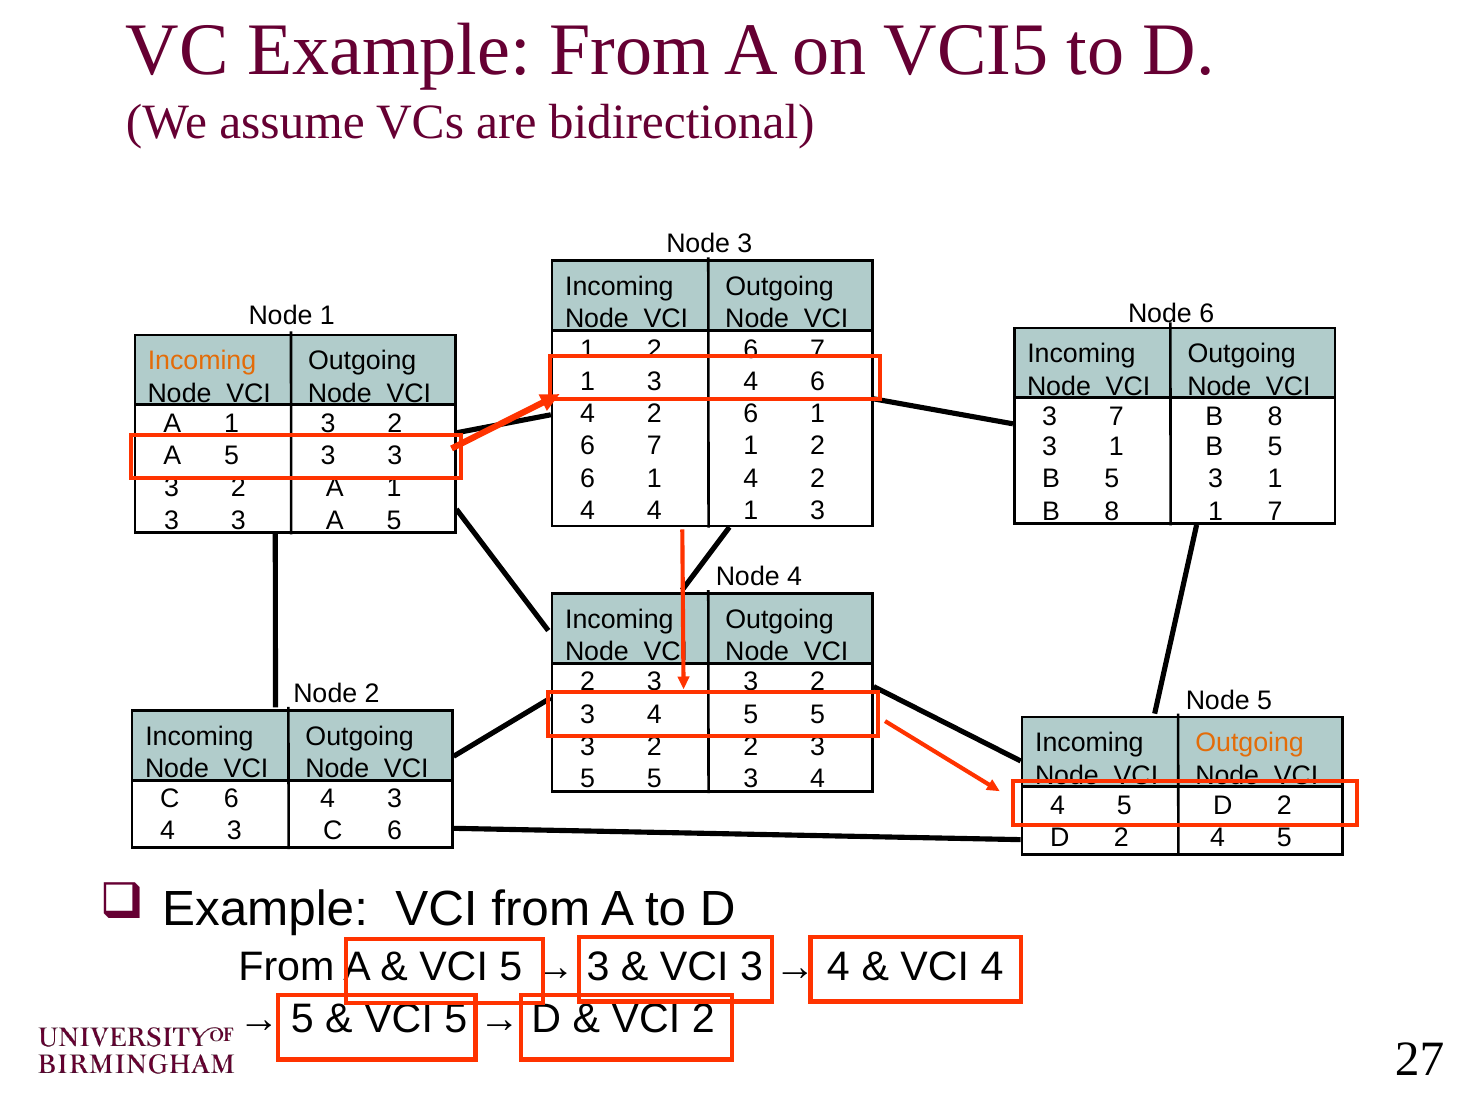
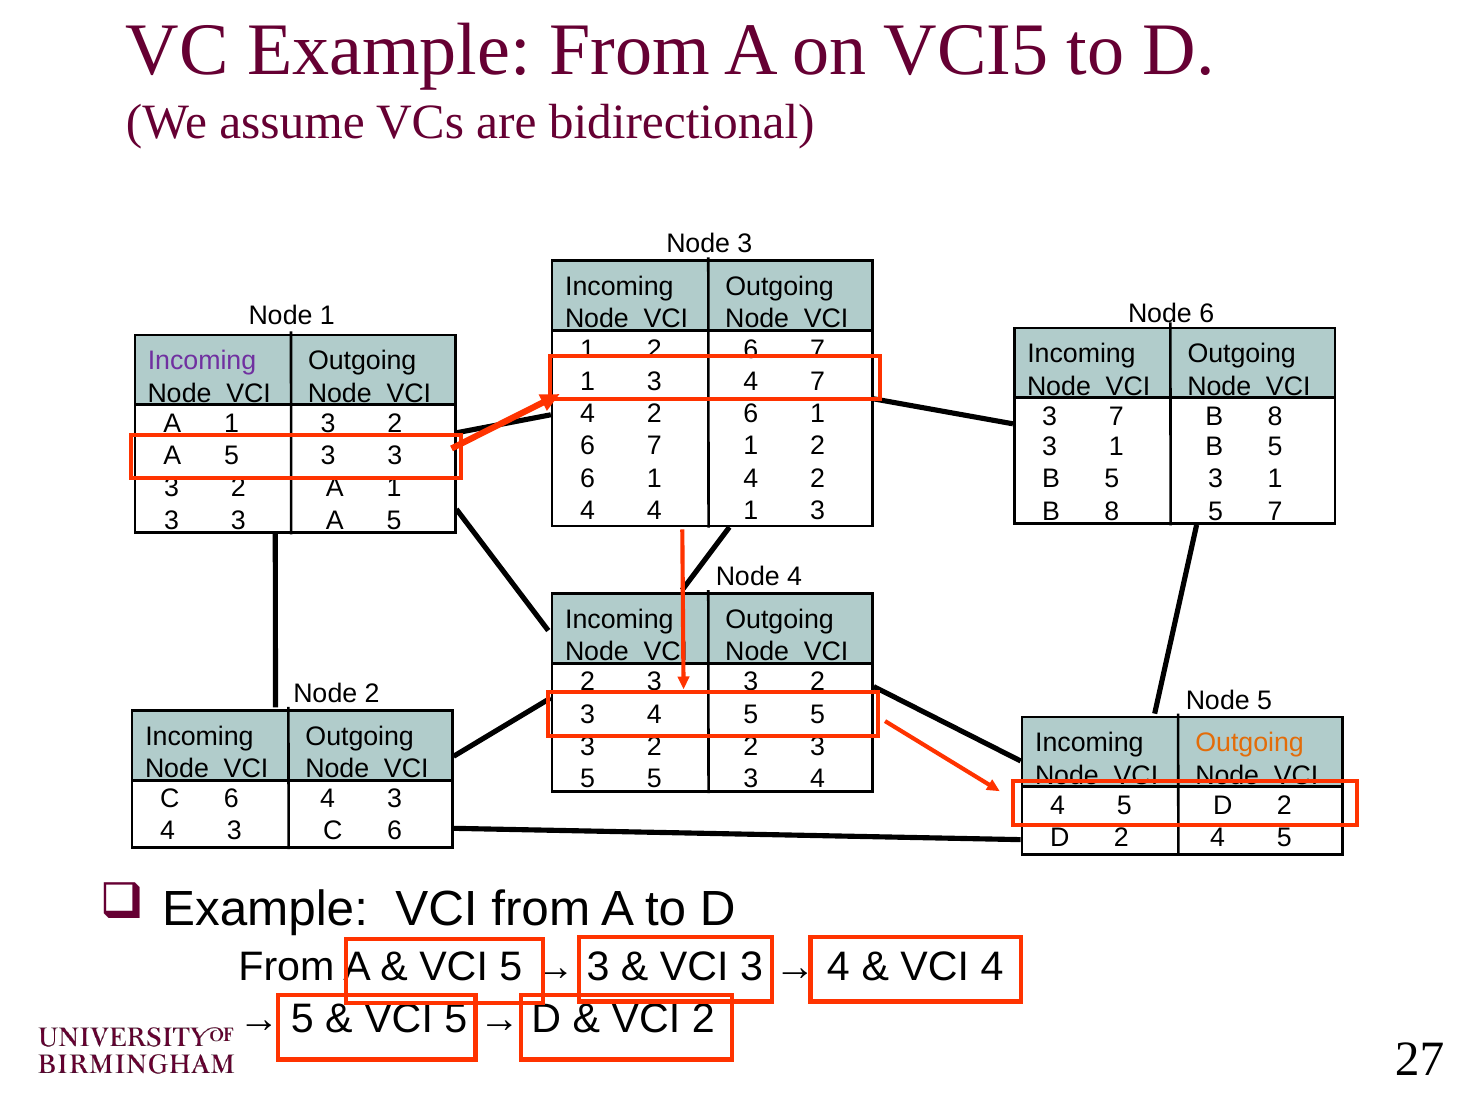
Incoming at (202, 361) colour: orange -> purple
4 6: 6 -> 7
8 1: 1 -> 5
